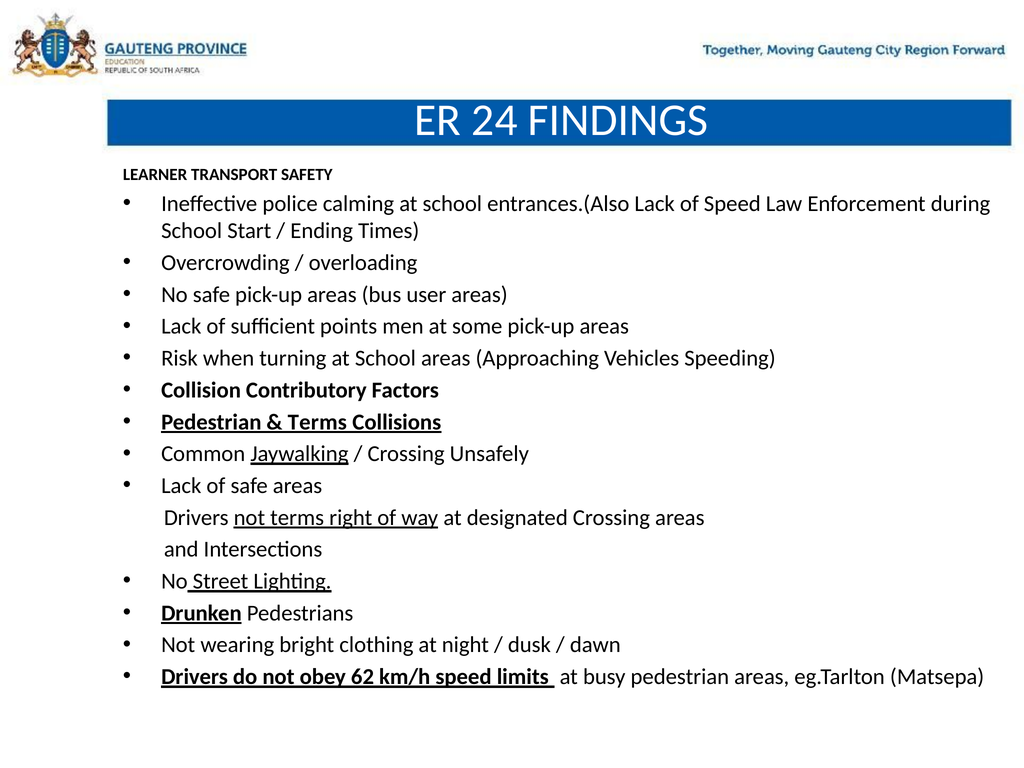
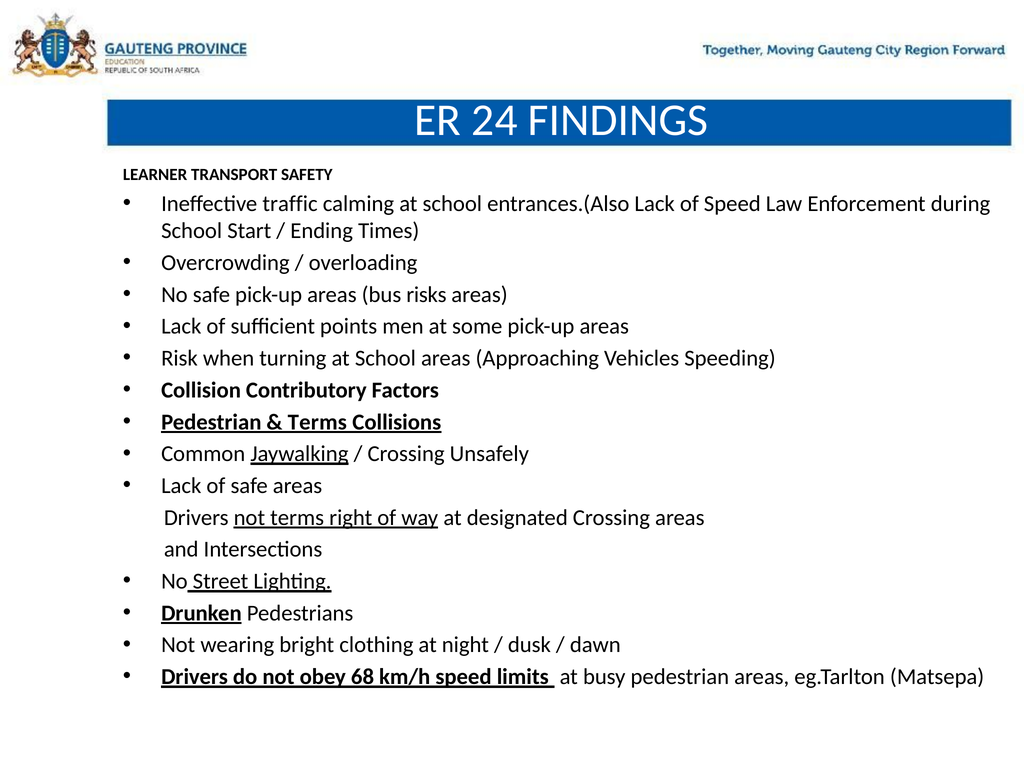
police: police -> traffic
user: user -> risks
62: 62 -> 68
